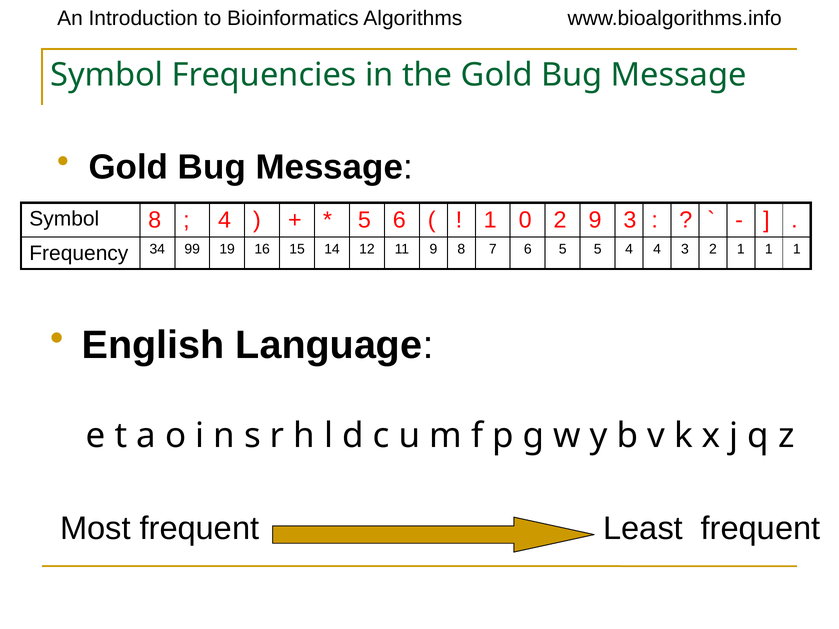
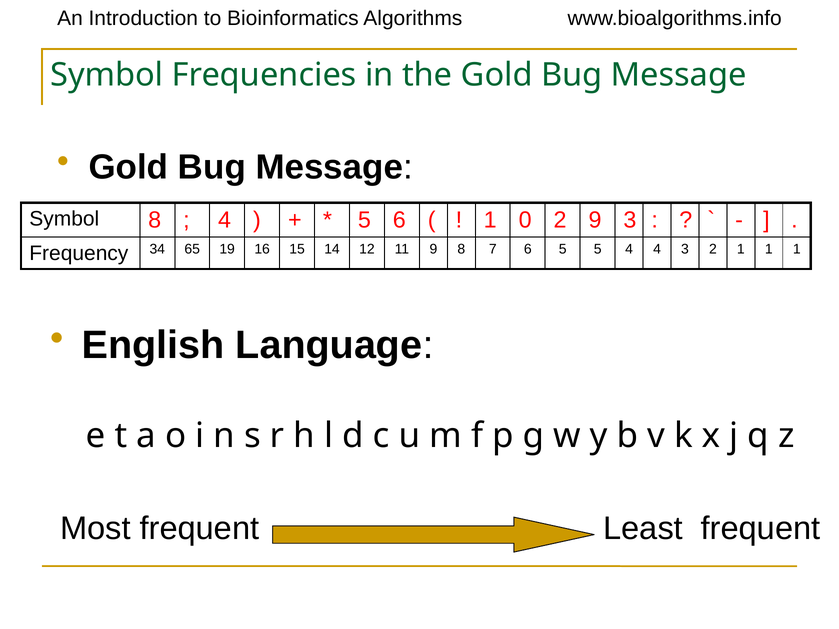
99: 99 -> 65
